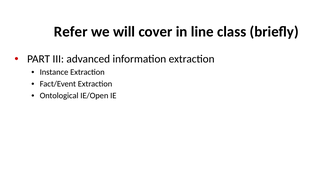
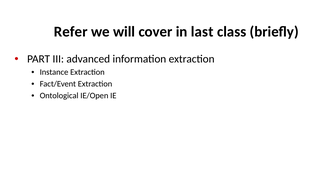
line: line -> last
